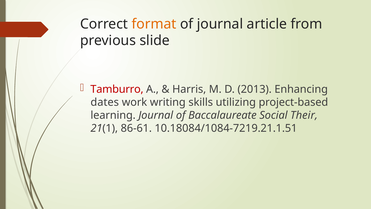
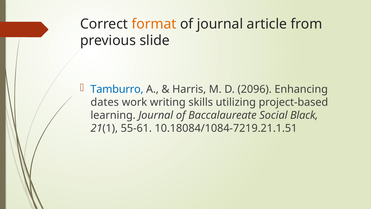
Tamburro colour: red -> blue
2013: 2013 -> 2096
Their: Their -> Black
86-61: 86-61 -> 55-61
